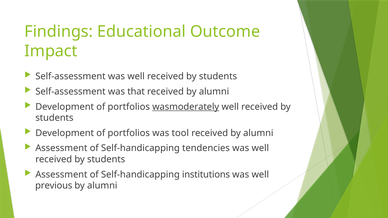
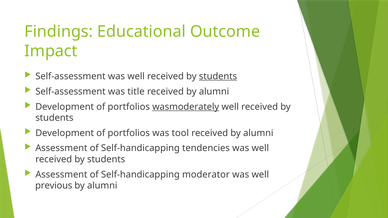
students at (218, 76) underline: none -> present
that: that -> title
institutions: institutions -> moderator
